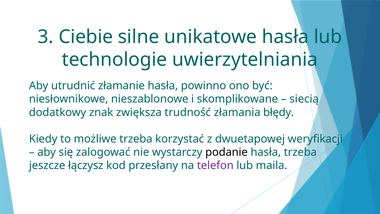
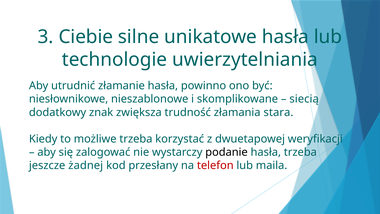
błędy: błędy -> stara
łączysz: łączysz -> żadnej
telefon colour: purple -> red
